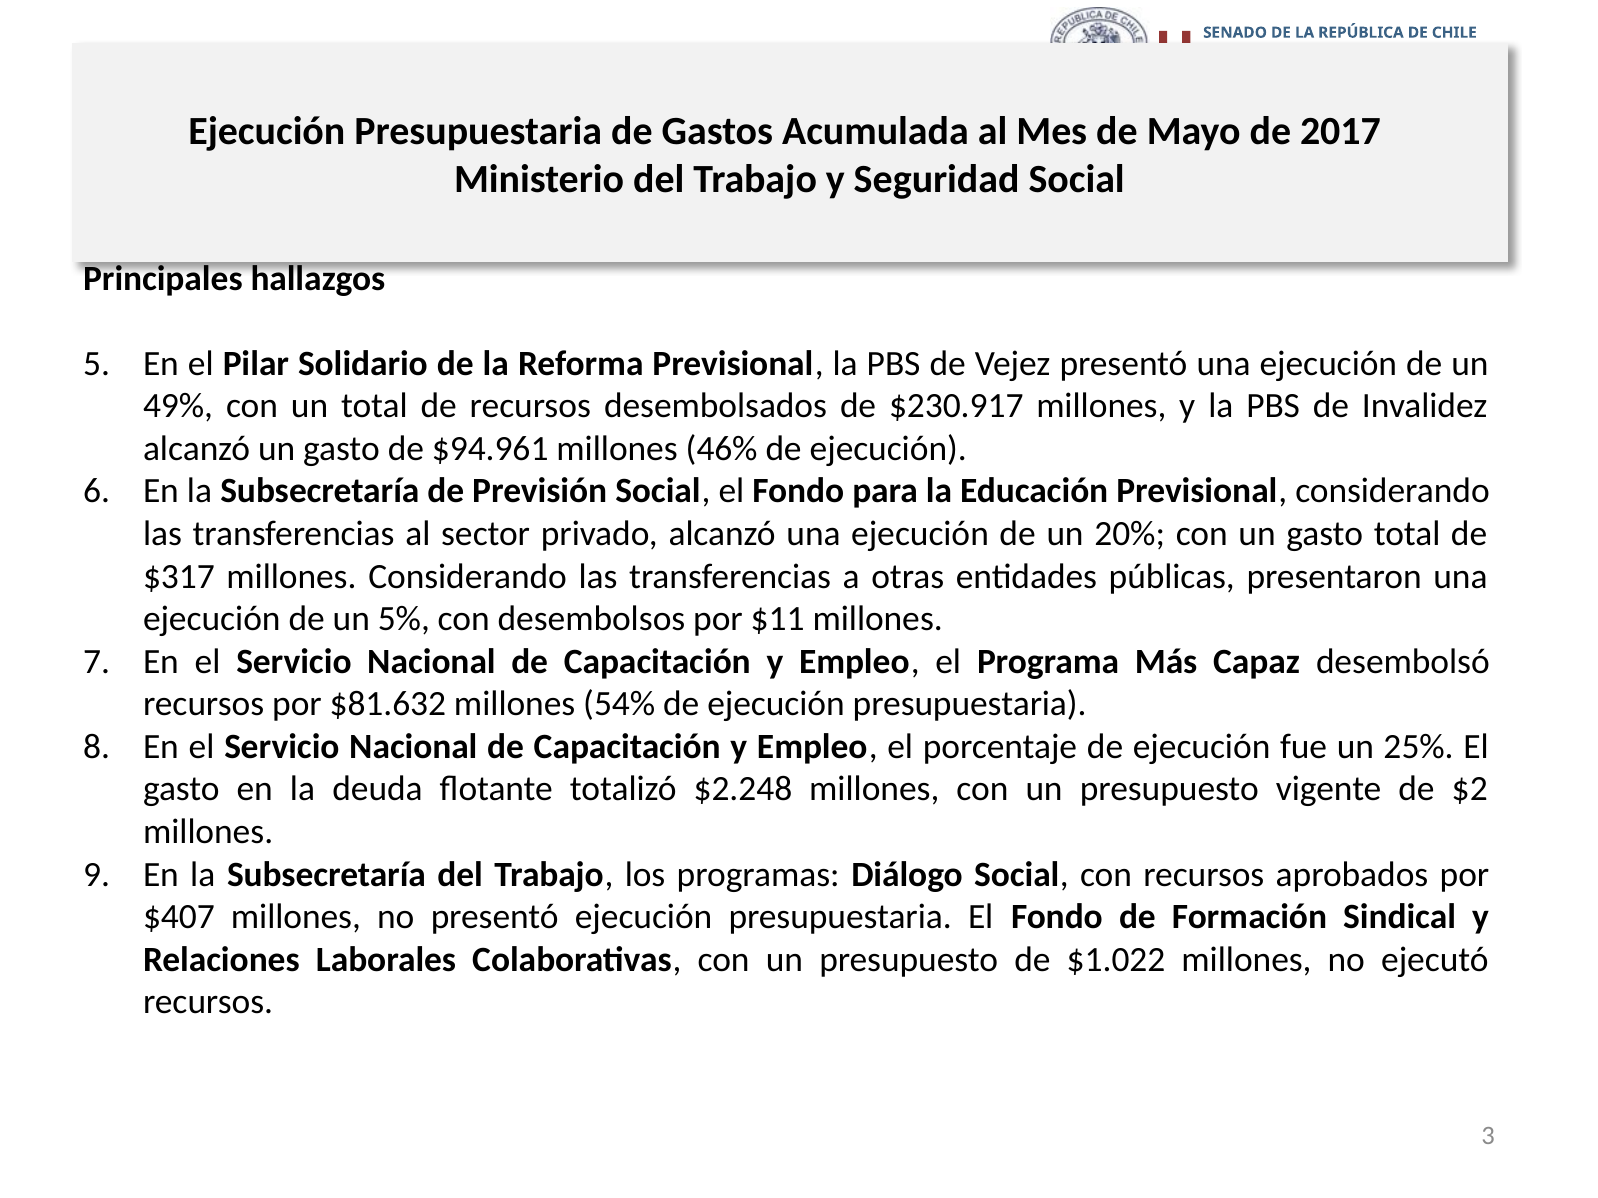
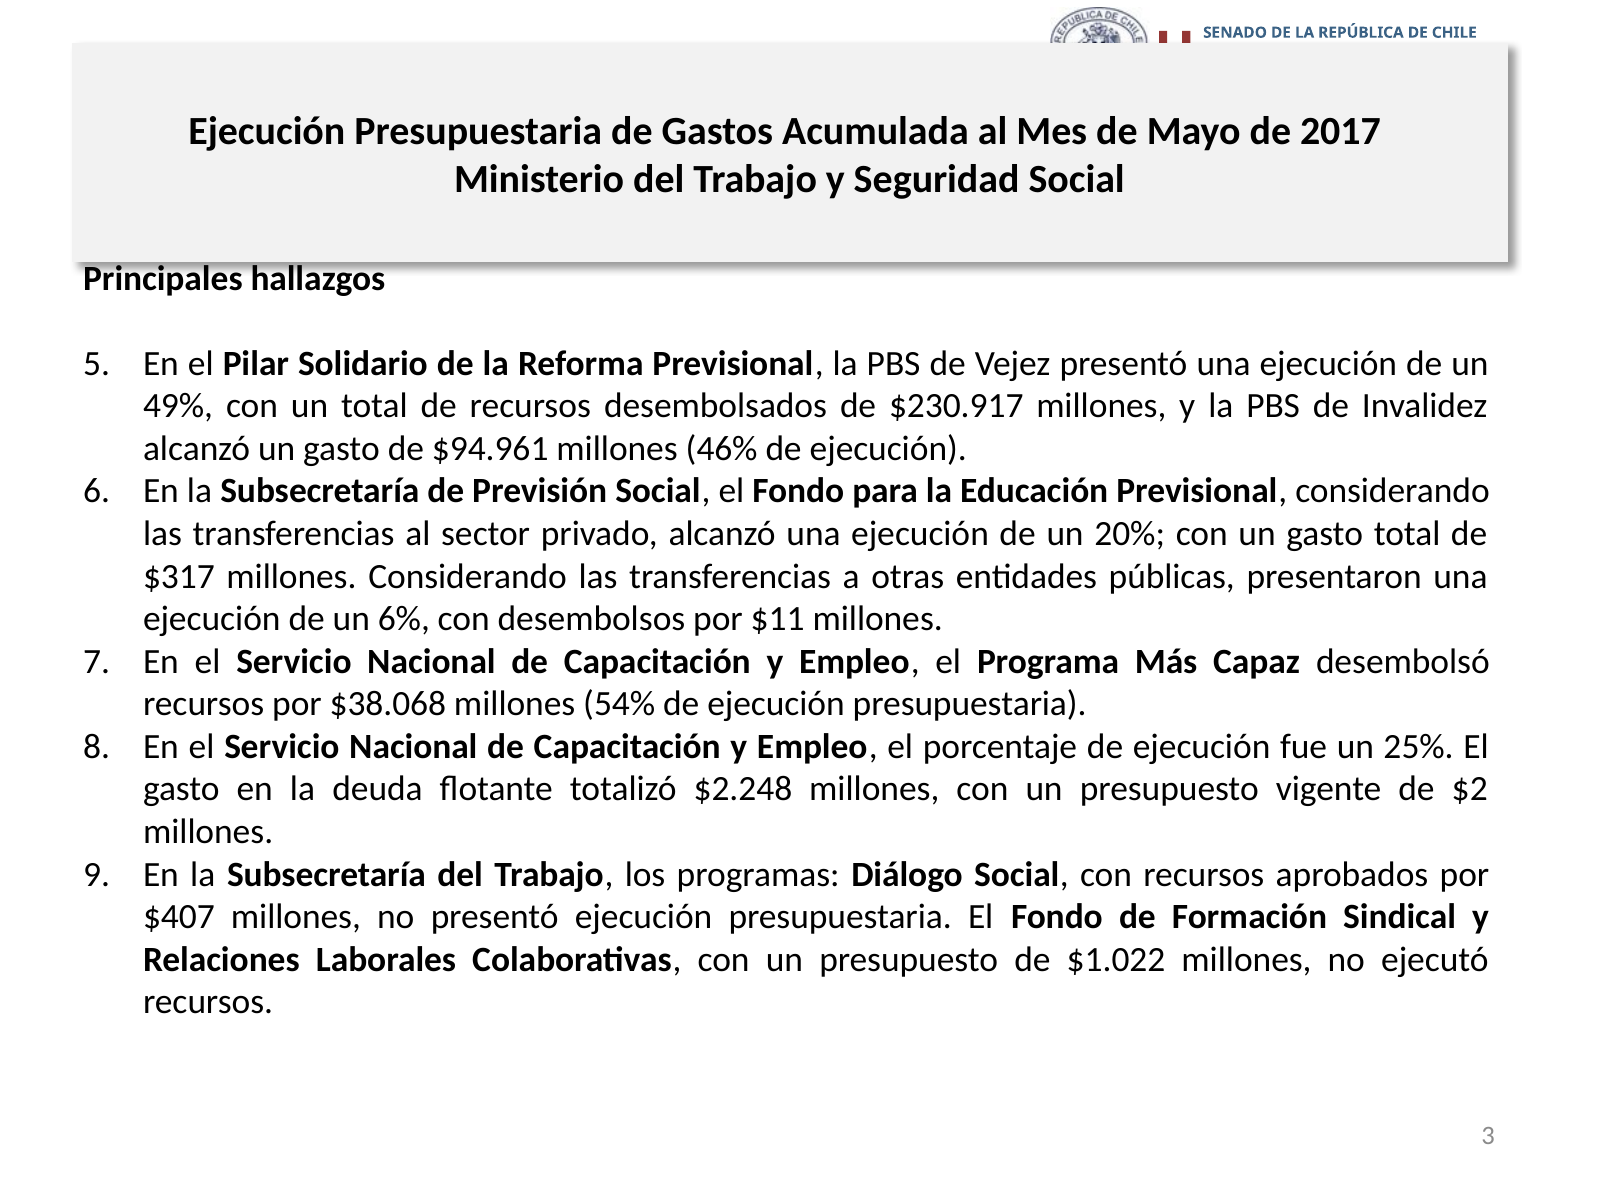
5%: 5% -> 6%
$81.632: $81.632 -> $38.068
